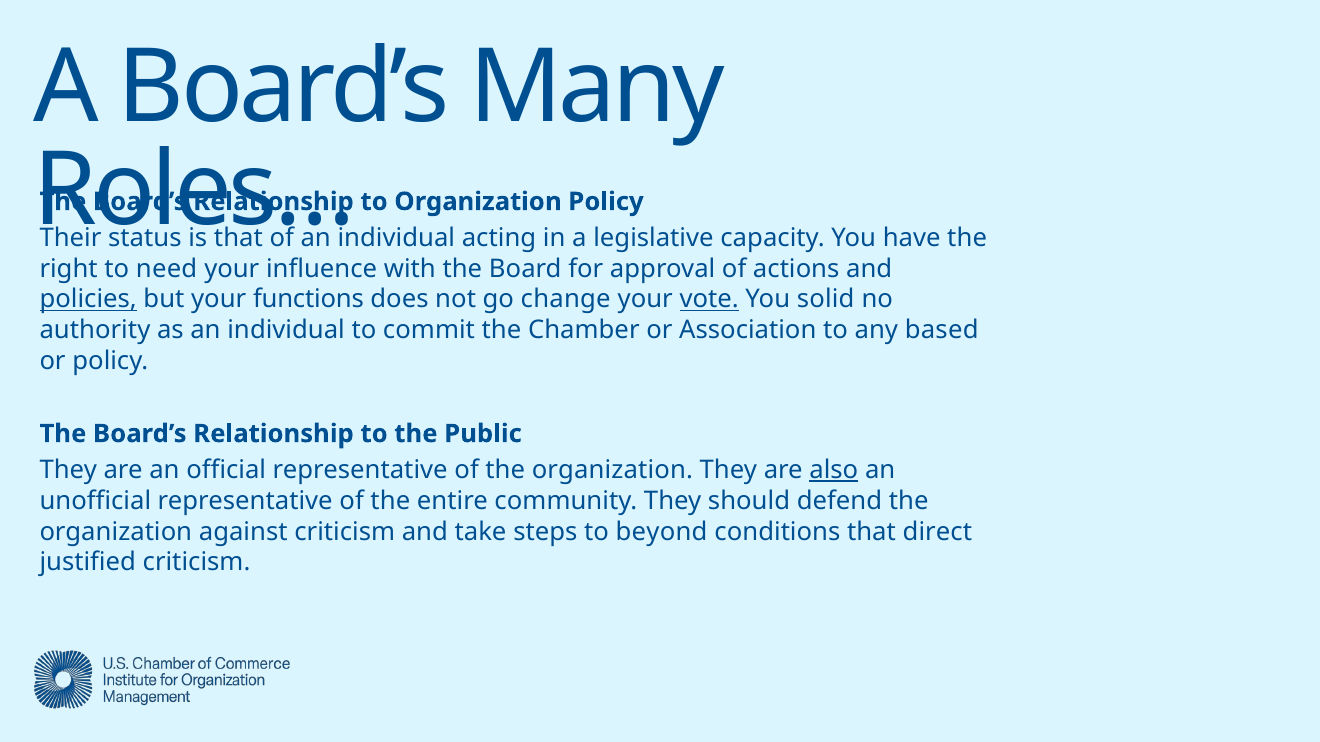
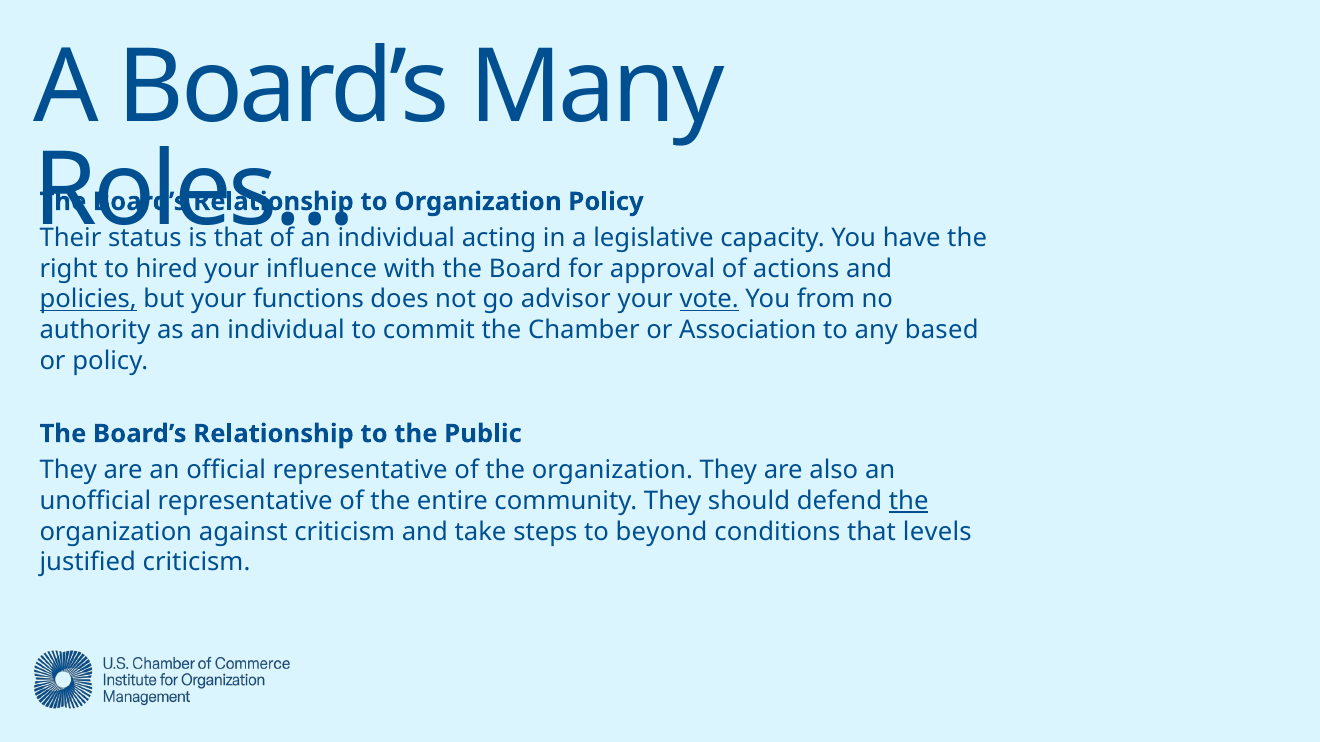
need: need -> hired
change: change -> advisor
solid: solid -> from
also underline: present -> none
the at (909, 501) underline: none -> present
direct: direct -> levels
